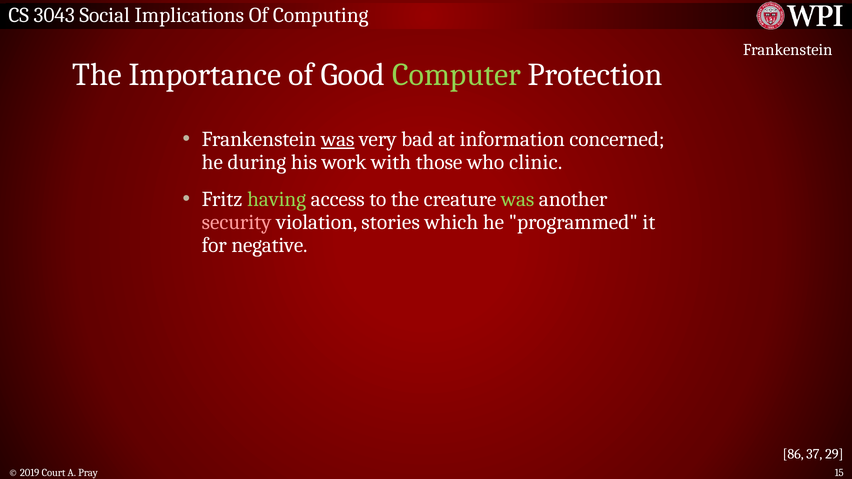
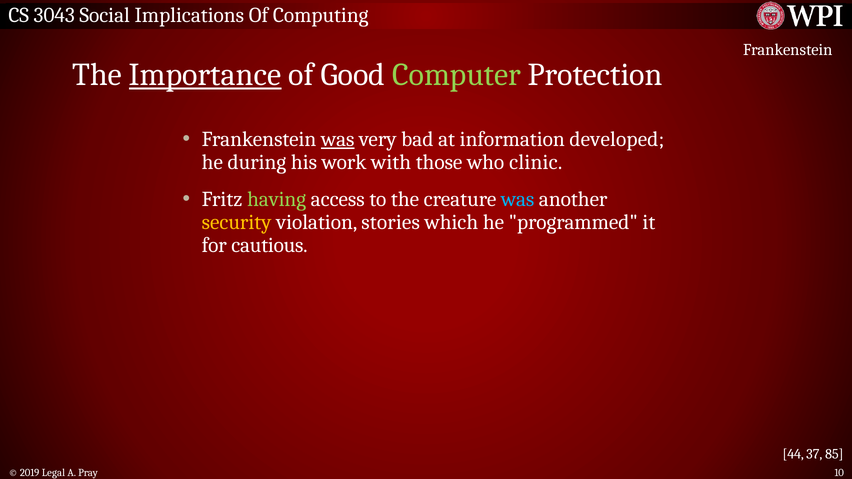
Importance underline: none -> present
concerned: concerned -> developed
was at (518, 199) colour: light green -> light blue
security colour: pink -> yellow
negative: negative -> cautious
86: 86 -> 44
29: 29 -> 85
Court: Court -> Legal
15: 15 -> 10
